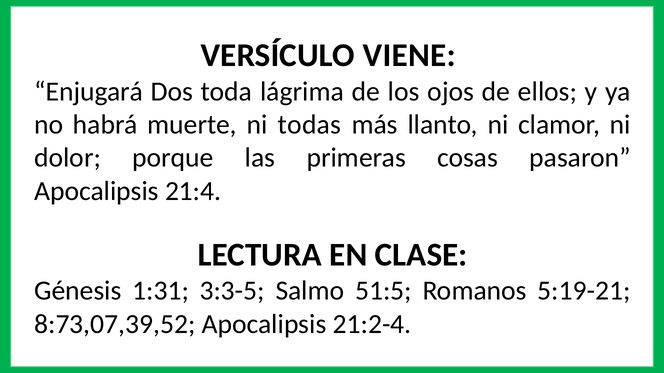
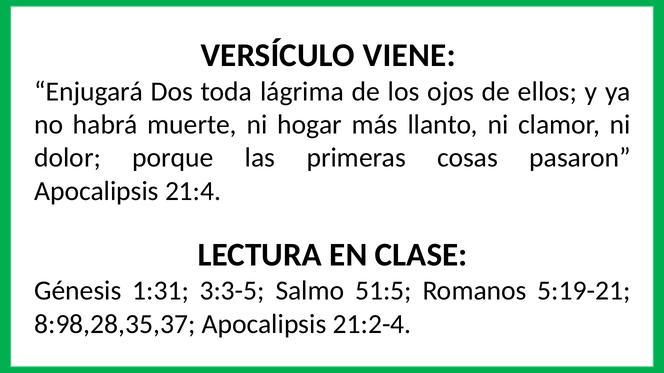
todas: todas -> hogar
8:73,07,39,52: 8:73,07,39,52 -> 8:98,28,35,37
